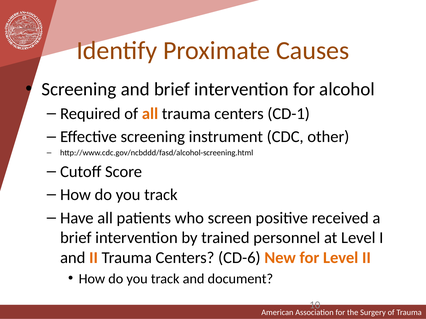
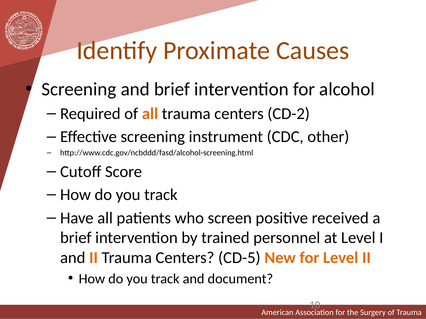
CD-1: CD-1 -> CD-2
CD-6: CD-6 -> CD-5
